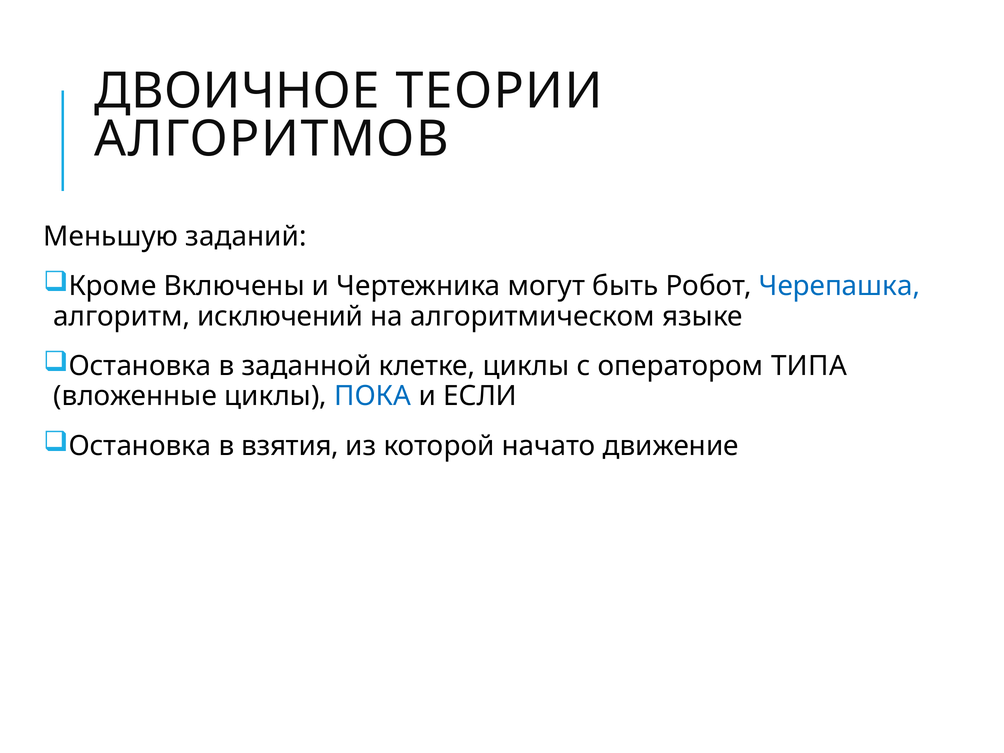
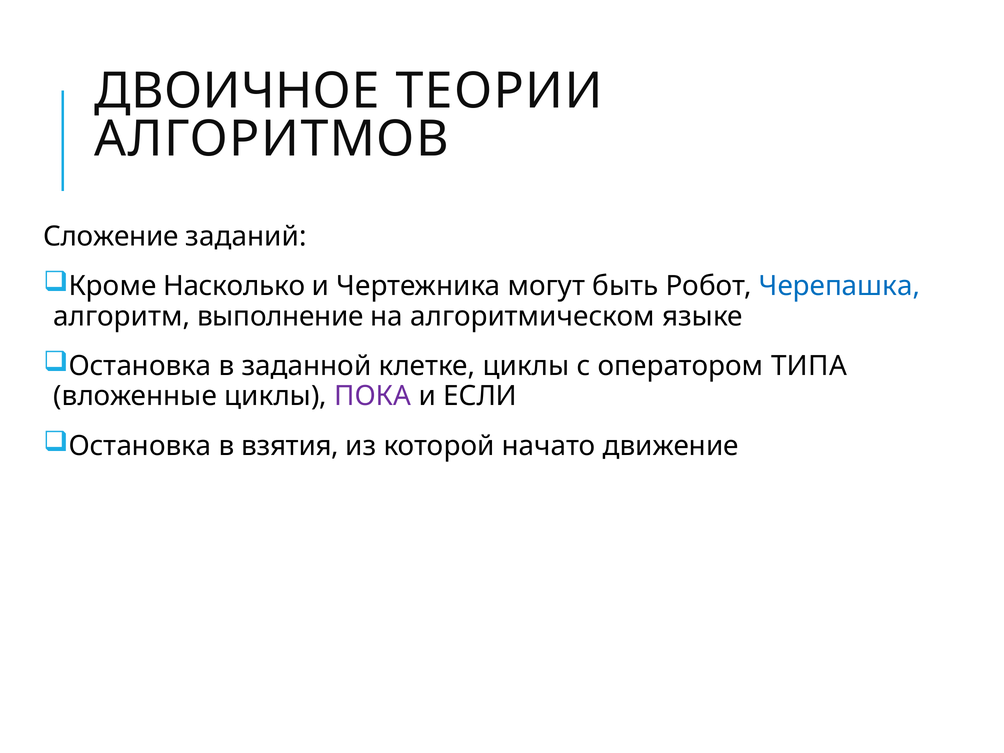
Меньшую: Меньшую -> Сложение
Включены: Включены -> Насколько
исключений: исключений -> выполнение
ПОКА colour: blue -> purple
